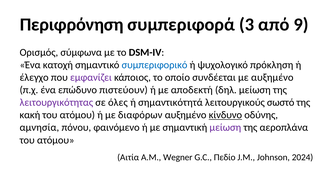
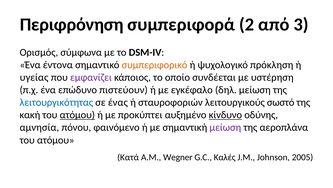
3: 3 -> 2
9: 9 -> 3
κατοχή: κατοχή -> έντονα
συμπεριφορικό colour: blue -> orange
έλεγχο: έλεγχο -> υγείας
με αυξημένο: αυξημένο -> υστέρηση
αποδεκτή: αποδεκτή -> εγκέφαλο
λειτουργικότητας colour: purple -> blue
όλες: όλες -> ένας
σημαντικότητά: σημαντικότητά -> σταυροφοριών
ατόμου at (77, 115) underline: none -> present
διαφόρων: διαφόρων -> προκύπτει
Αιτία: Αιτία -> Κατά
Πεδίο: Πεδίο -> Καλές
2024: 2024 -> 2005
